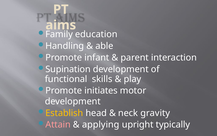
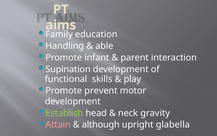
initiates: initiates -> prevent
Establish colour: yellow -> light green
applying: applying -> although
typically: typically -> glabella
